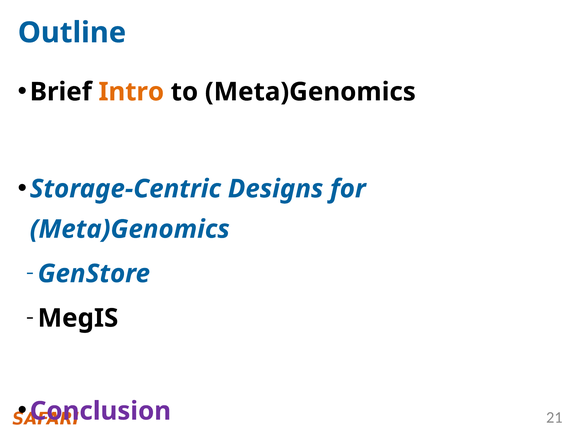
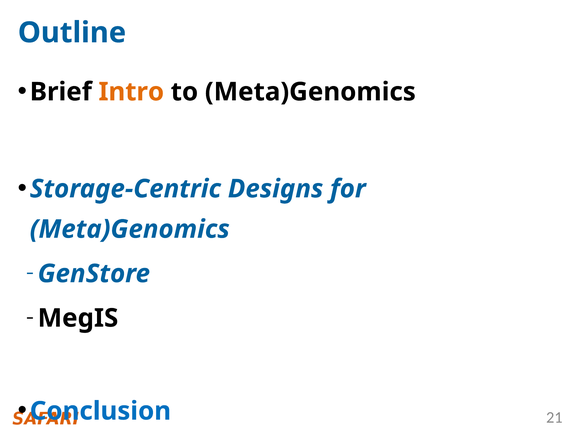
Conclusion colour: purple -> blue
